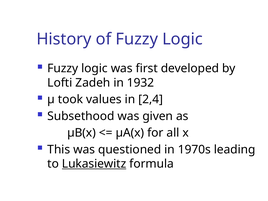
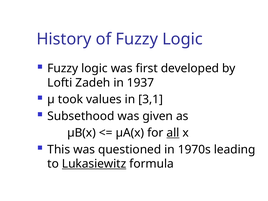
1932: 1932 -> 1937
2,4: 2,4 -> 3,1
all underline: none -> present
